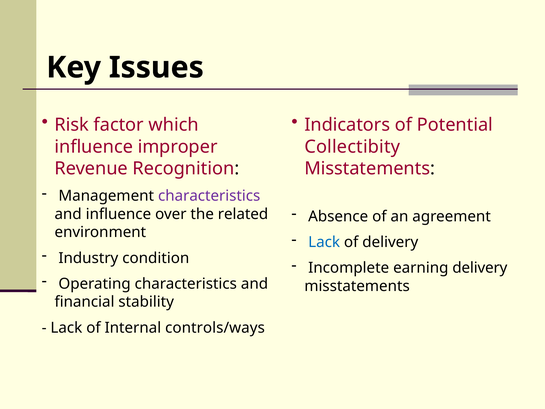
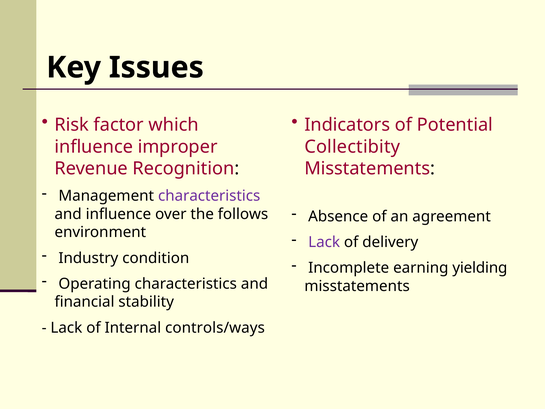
related: related -> follows
Lack at (324, 242) colour: blue -> purple
earning delivery: delivery -> yielding
